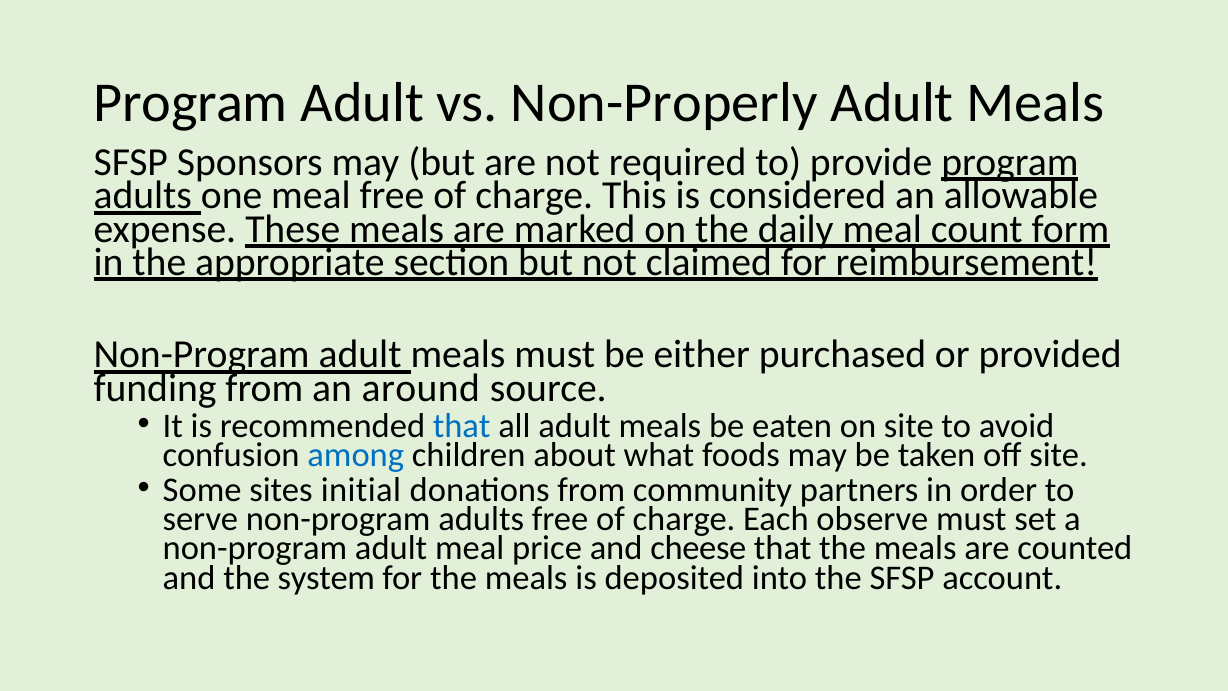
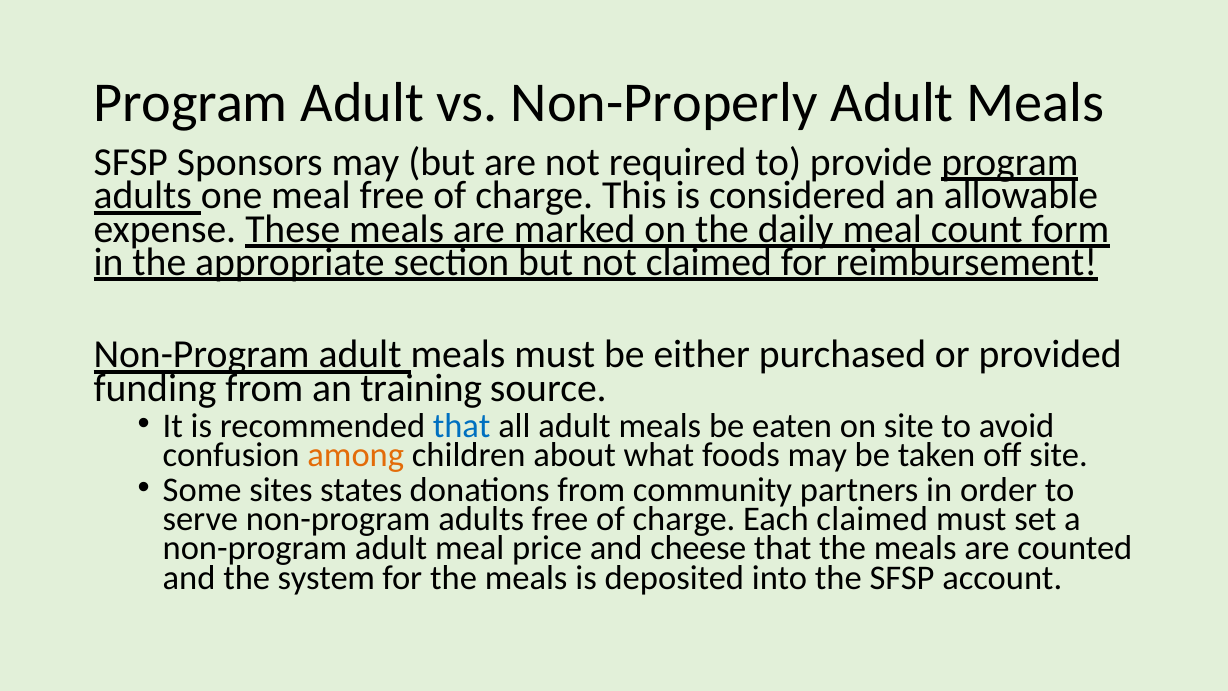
around: around -> training
among colour: blue -> orange
initial: initial -> states
Each observe: observe -> claimed
